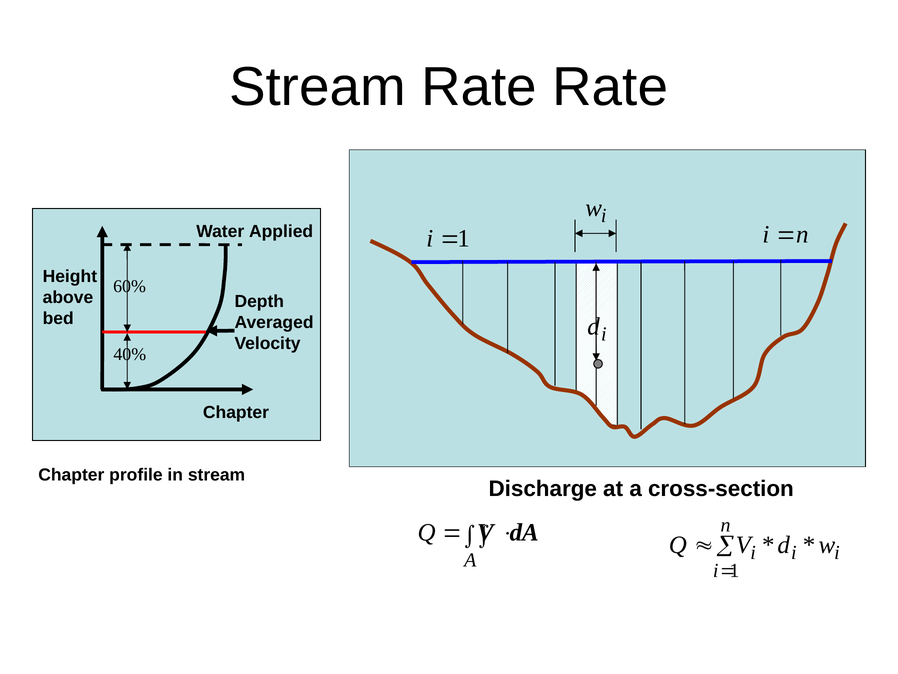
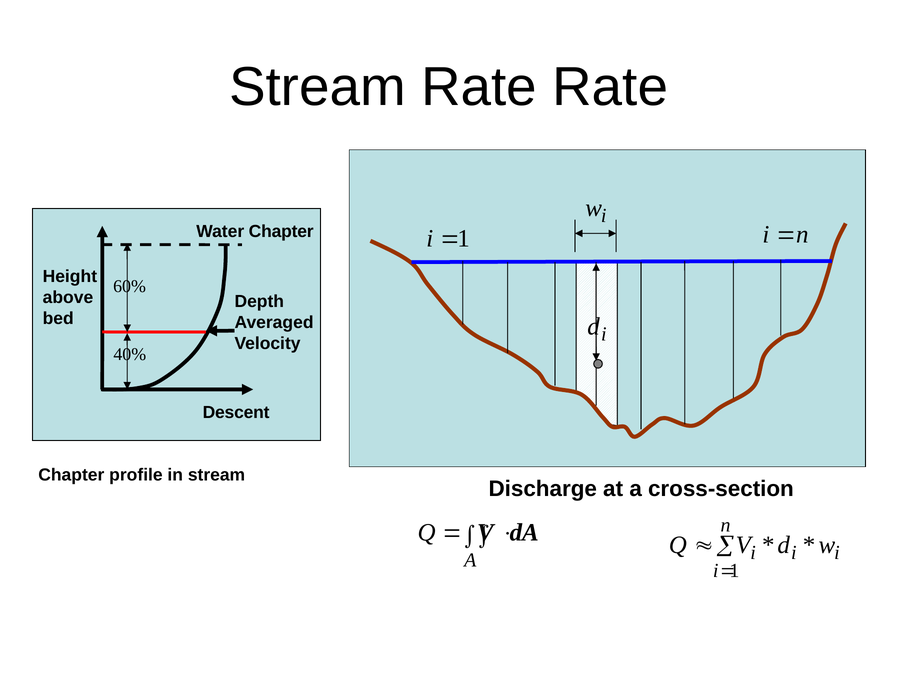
Water Applied: Applied -> Chapter
Chapter at (236, 412): Chapter -> Descent
